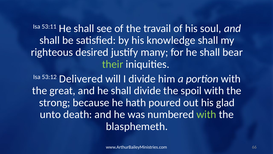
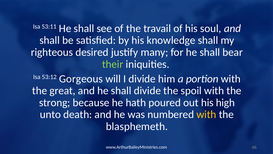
Delivered: Delivered -> Gorgeous
glad: glad -> high
with at (206, 114) colour: light green -> yellow
